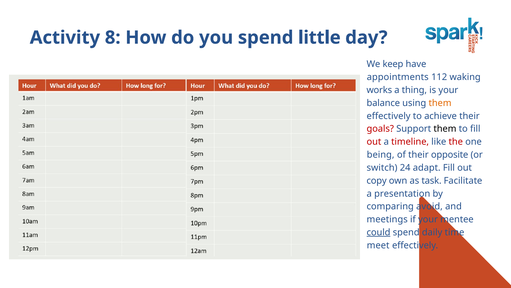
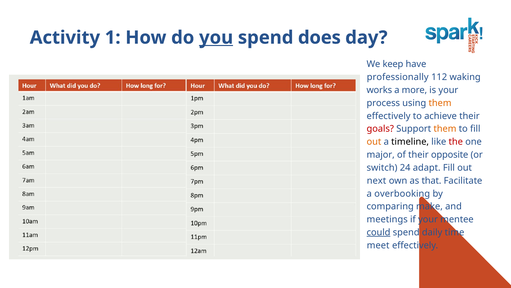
8: 8 -> 1
you underline: none -> present
little: little -> does
appointments: appointments -> professionally
thing: thing -> more
balance: balance -> process
them at (445, 129) colour: black -> orange
out at (374, 142) colour: red -> orange
timeline colour: red -> black
being: being -> major
copy: copy -> next
task: task -> that
presentation: presentation -> overbooking
avoid: avoid -> make
